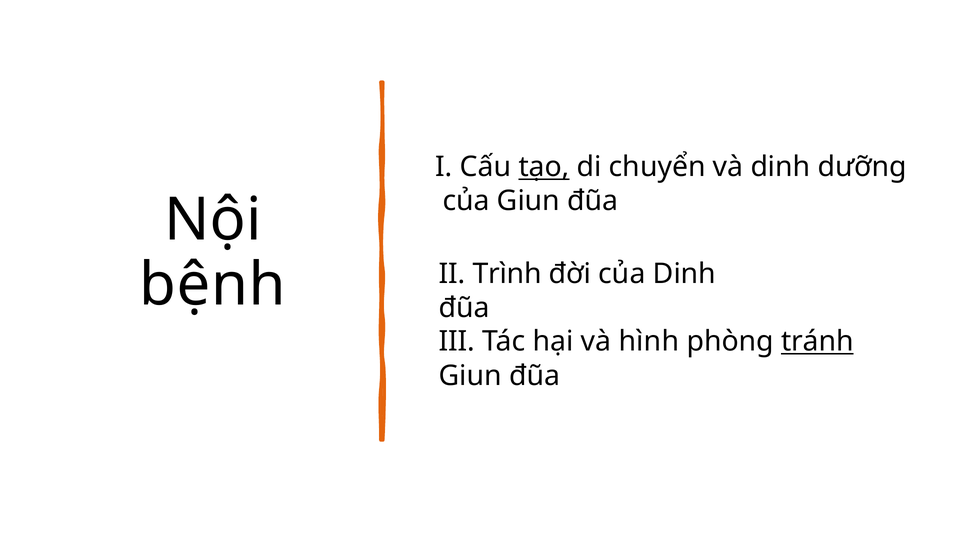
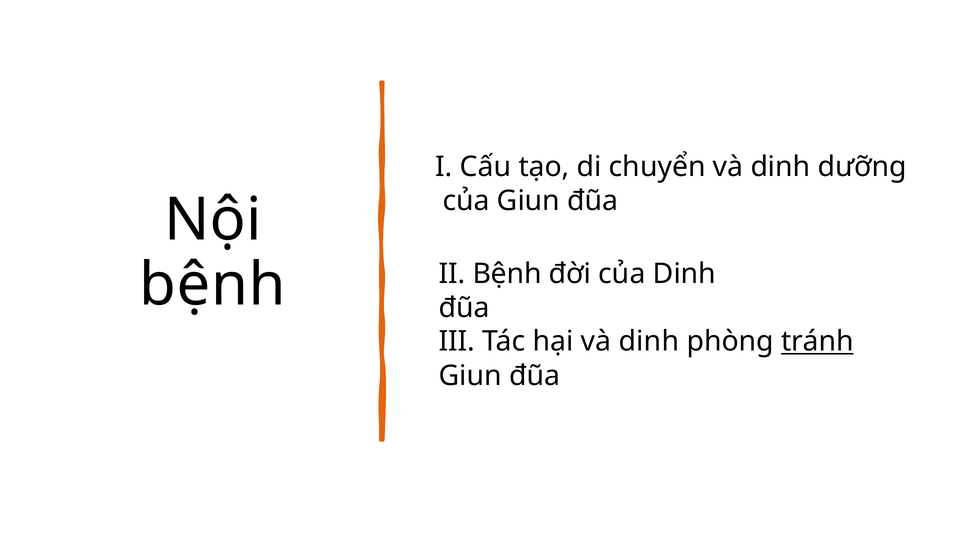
tạo underline: present -> none
II Trình: Trình -> Bệnh
hại và hình: hình -> dinh
